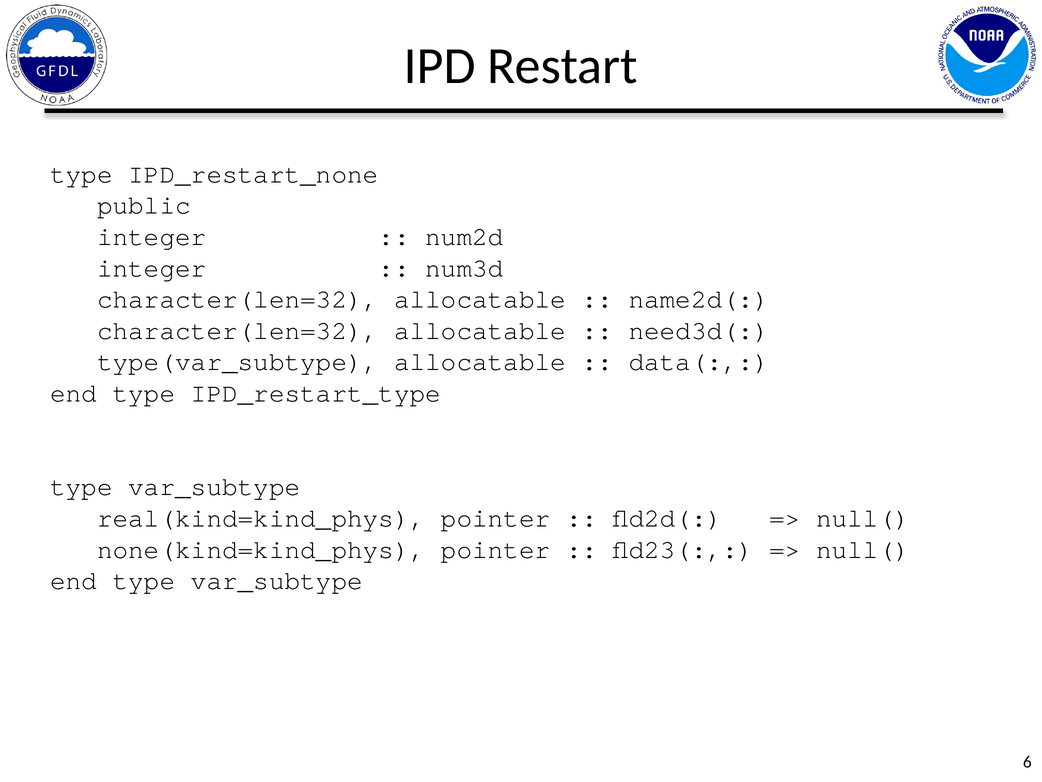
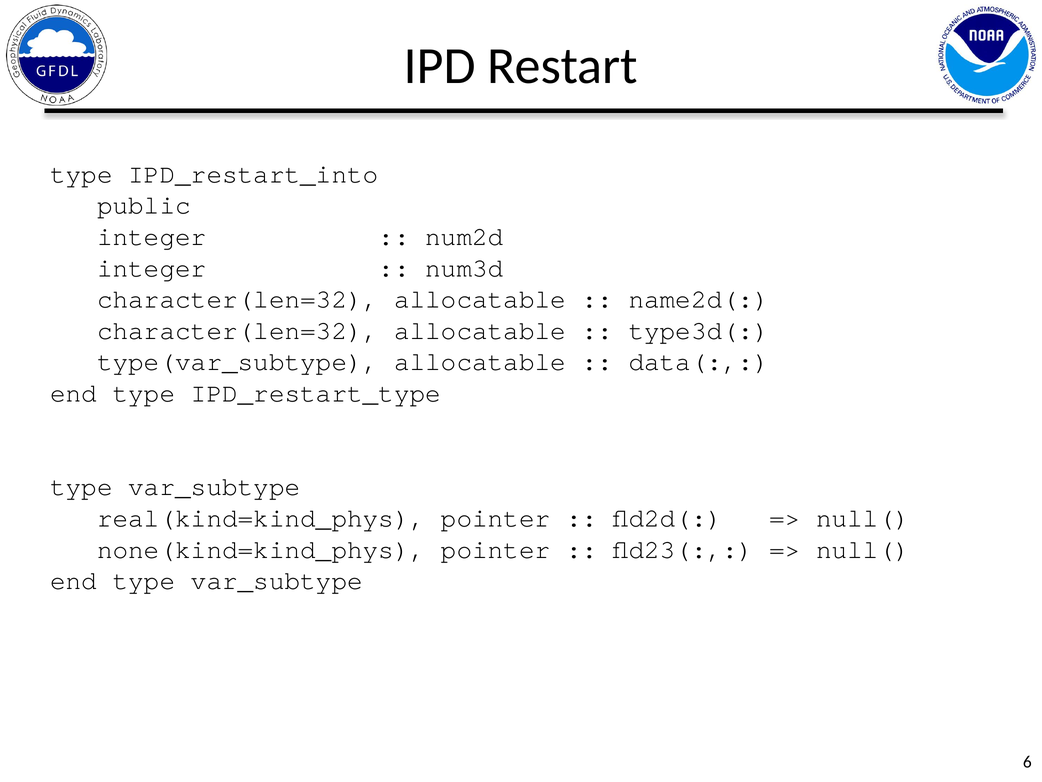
IPD_restart_none: IPD_restart_none -> IPD_restart_into
need3d(: need3d( -> type3d(
